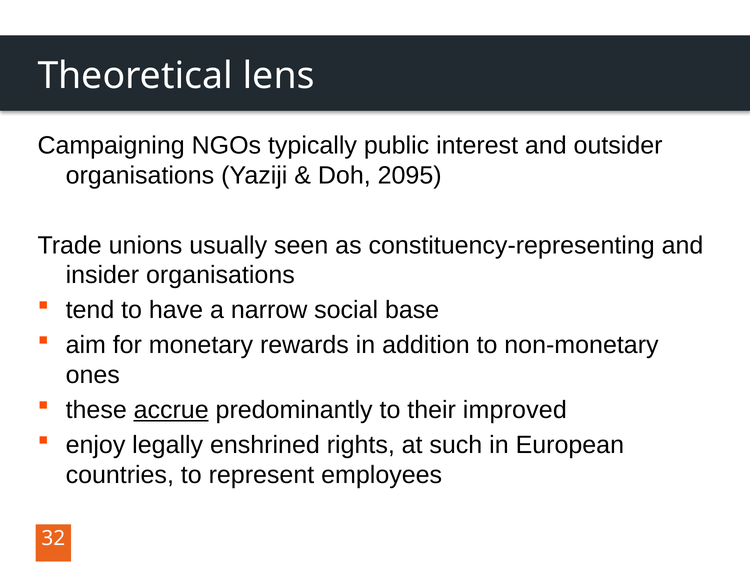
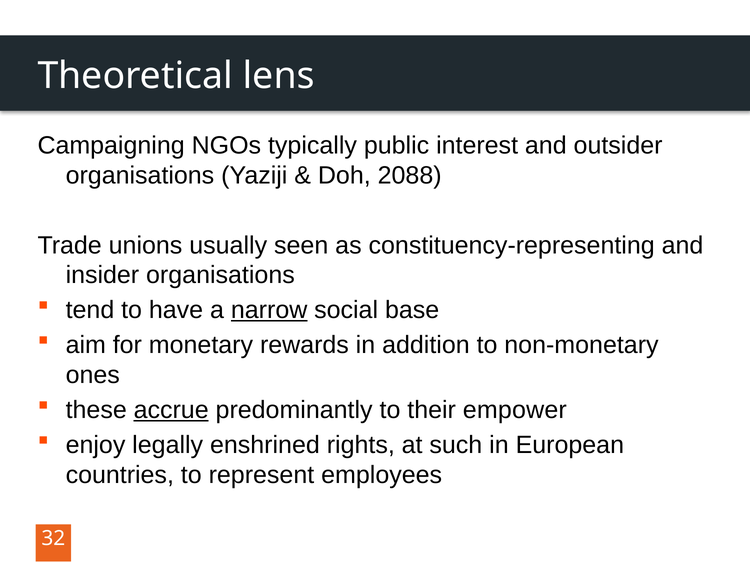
2095: 2095 -> 2088
narrow underline: none -> present
improved: improved -> empower
